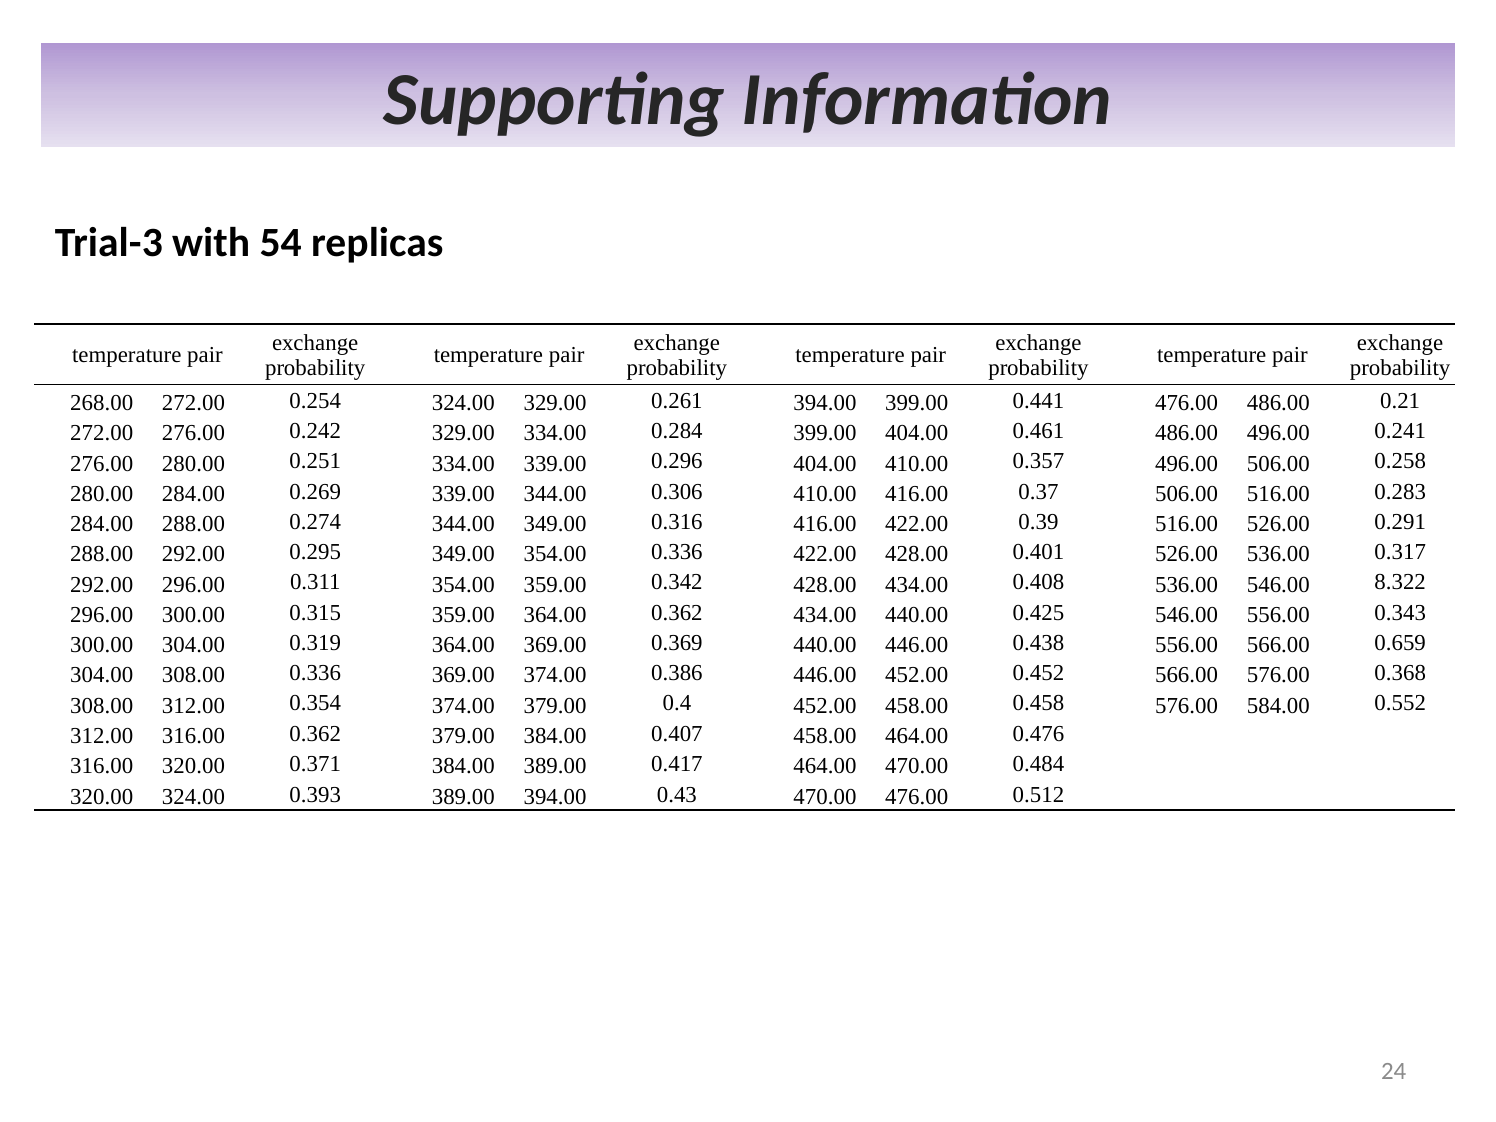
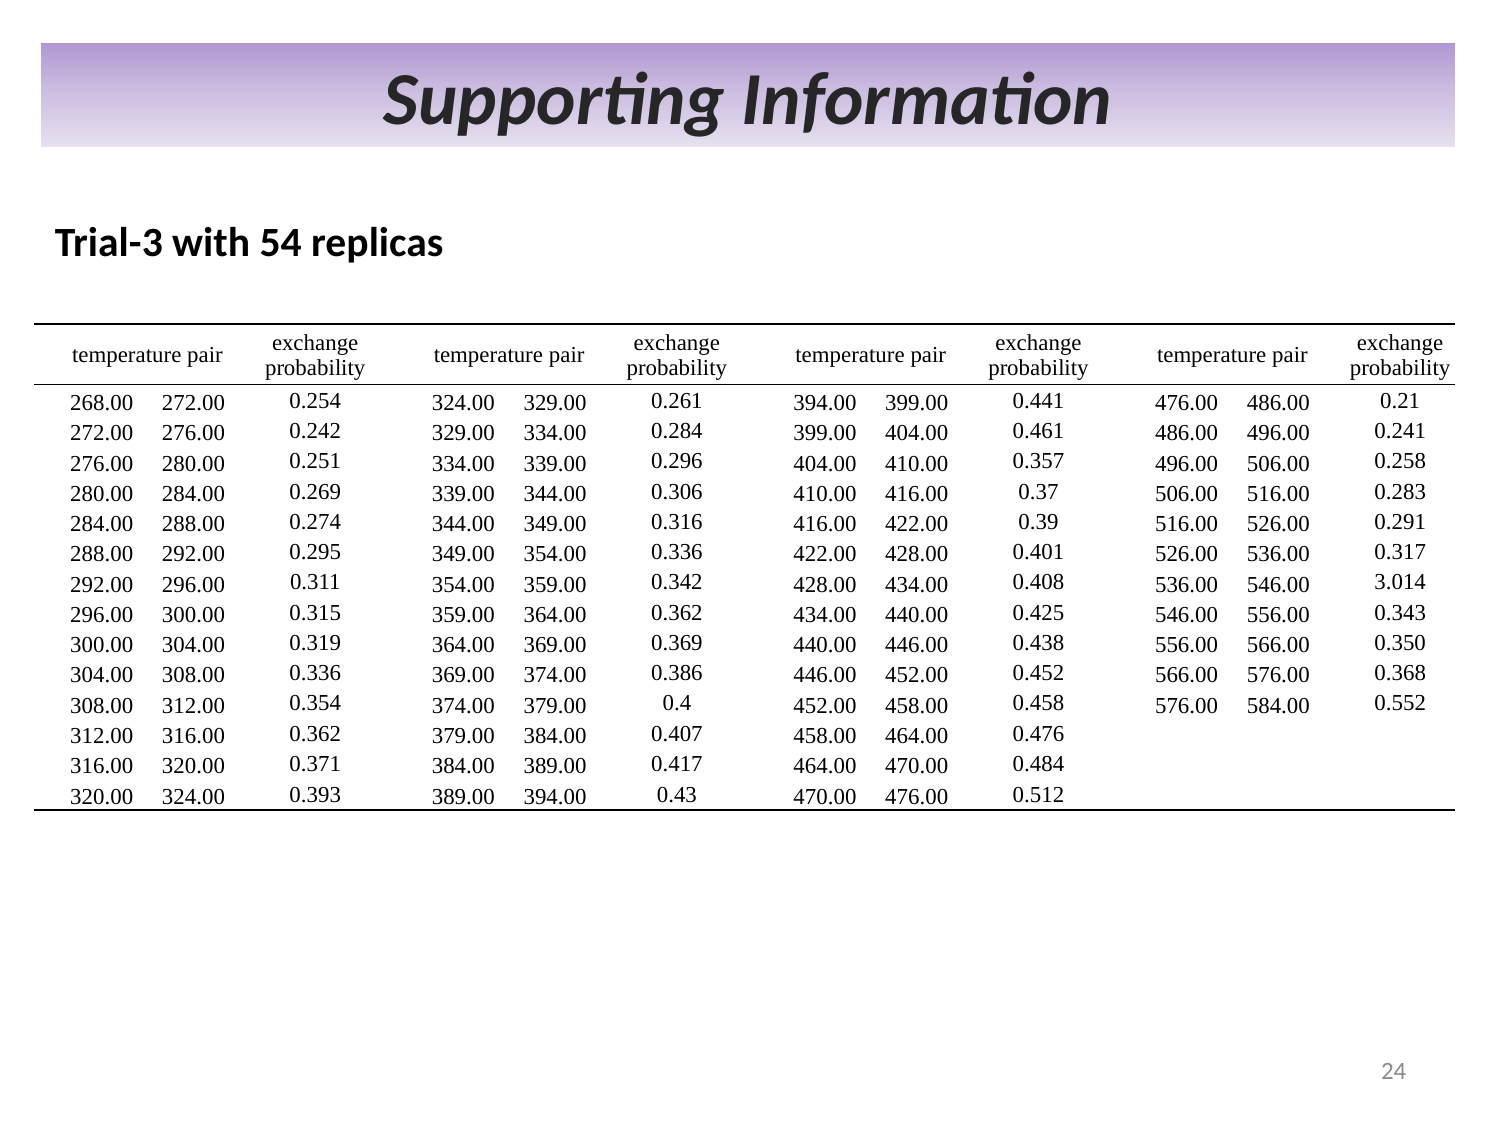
8.322: 8.322 -> 3.014
0.659: 0.659 -> 0.350
